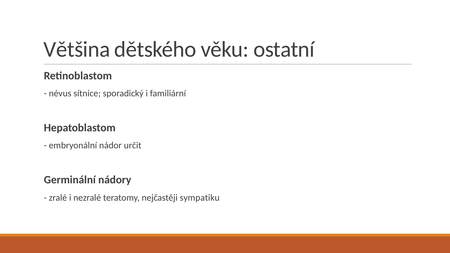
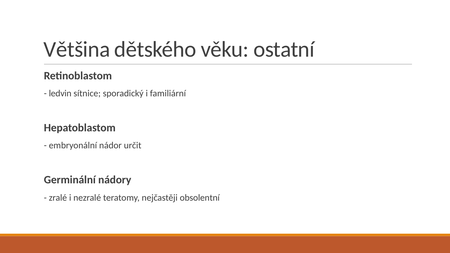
névus: névus -> ledvin
sympatiku: sympatiku -> obsolentní
